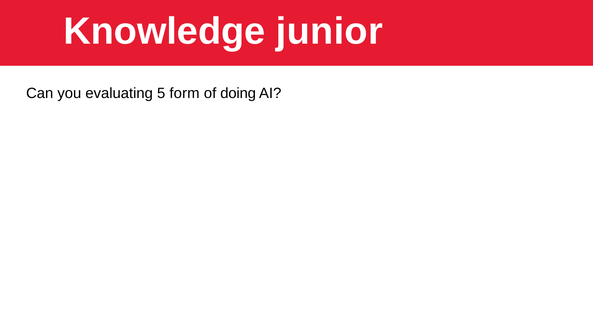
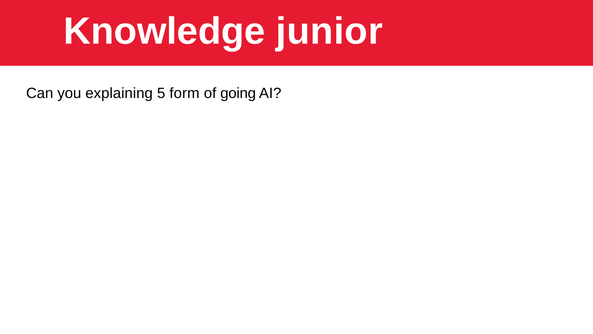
evaluating: evaluating -> explaining
doing: doing -> going
